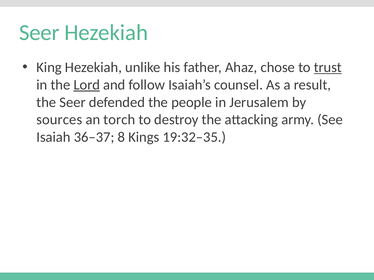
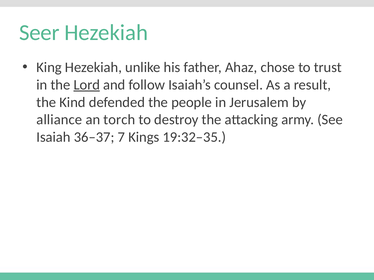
trust underline: present -> none
the Seer: Seer -> Kind
sources: sources -> alliance
8: 8 -> 7
